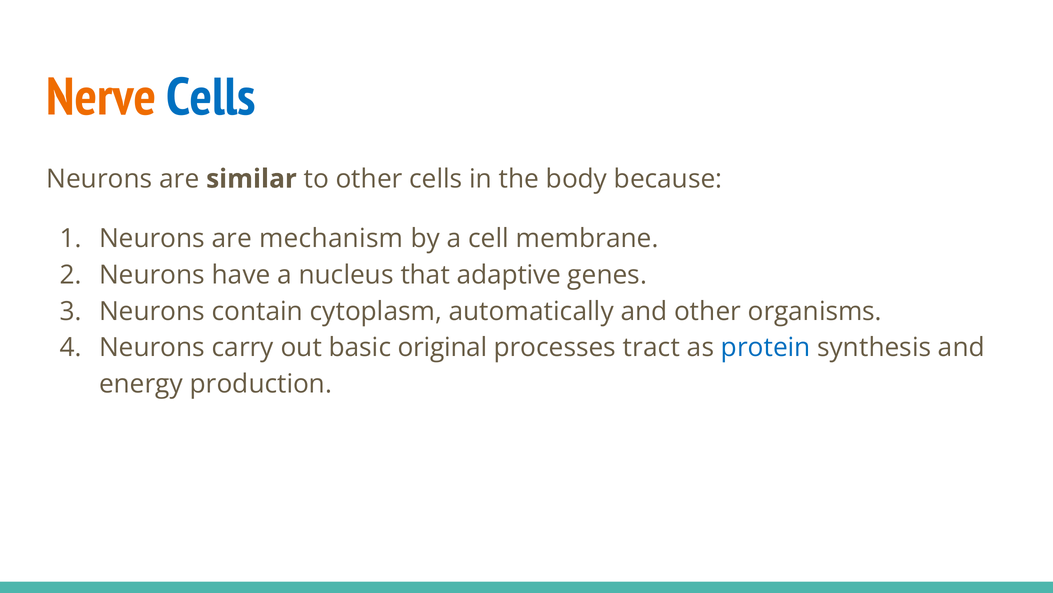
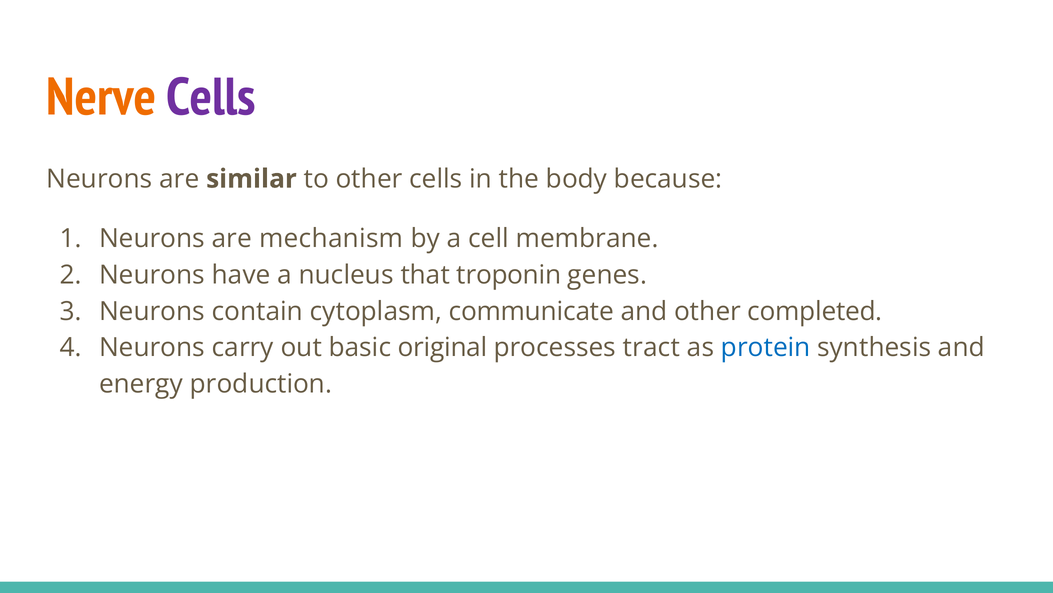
Cells at (211, 97) colour: blue -> purple
adaptive: adaptive -> troponin
automatically: automatically -> communicate
organisms: organisms -> completed
